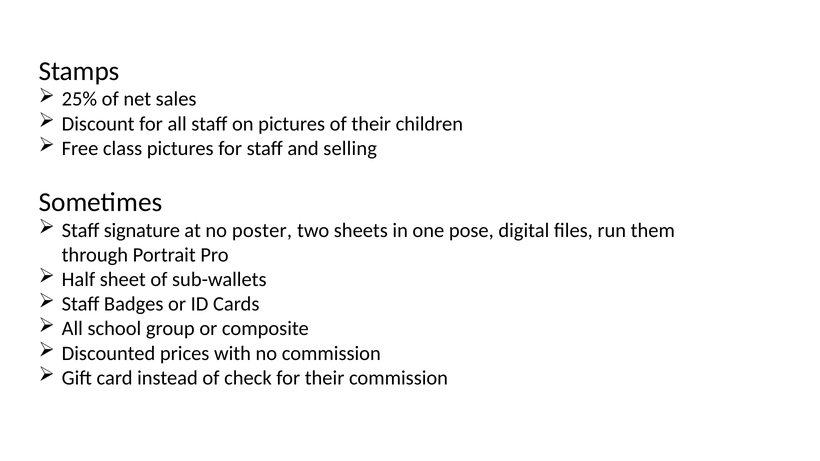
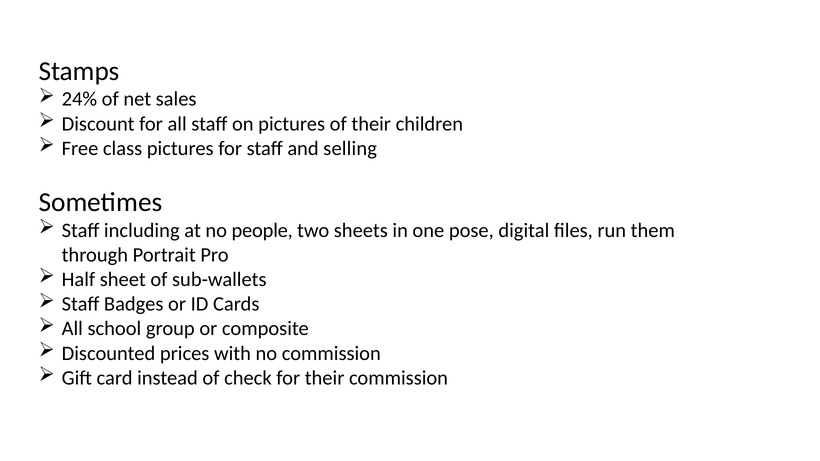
25%: 25% -> 24%
signature: signature -> including
poster: poster -> people
